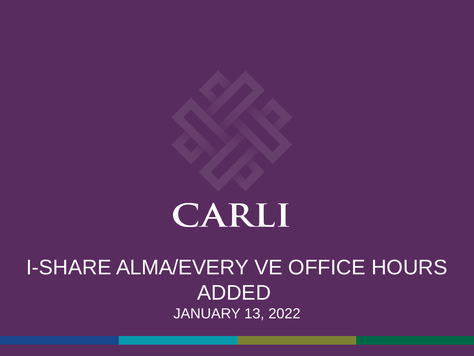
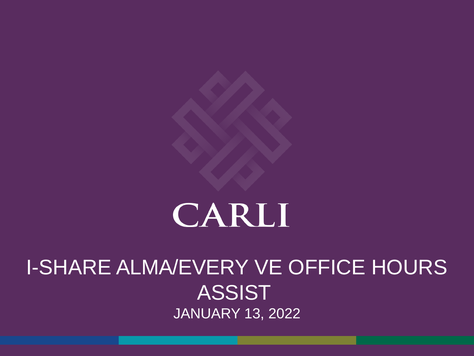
ADDED: ADDED -> ASSIST
